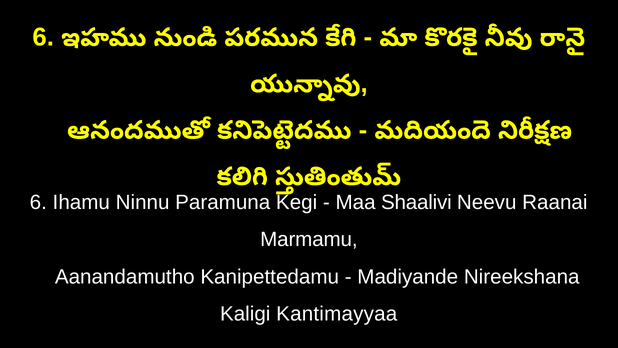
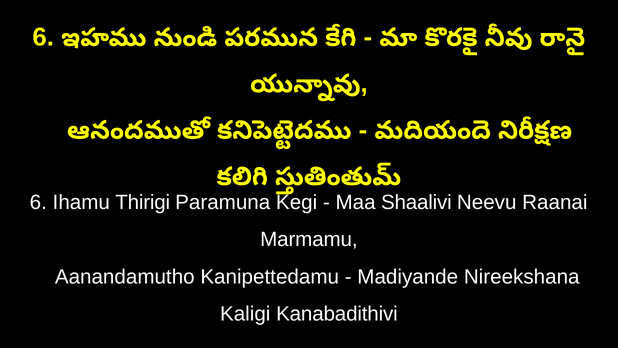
Ninnu: Ninnu -> Thirigi
Kantimayyaa: Kantimayyaa -> Kanabadithivi
